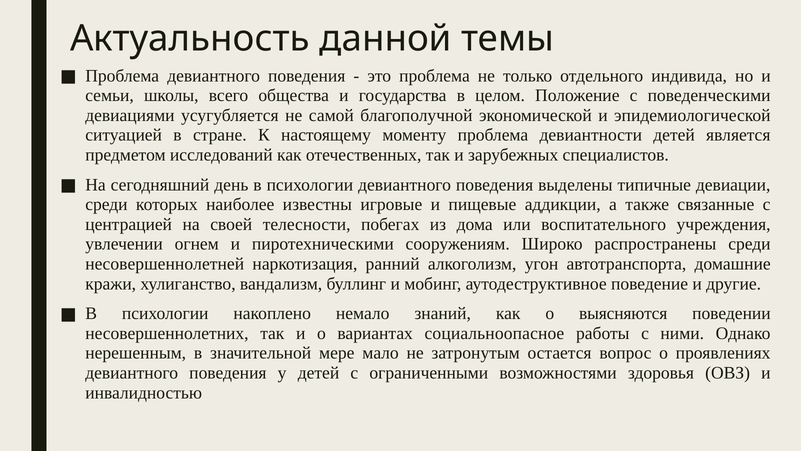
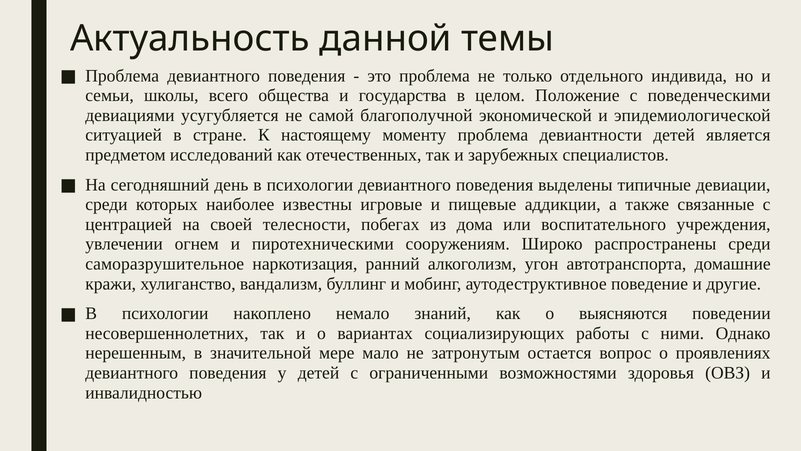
несовершеннолетней: несовершеннолетней -> саморазрушительное
социальноопасное: социальноопасное -> социализирующих
